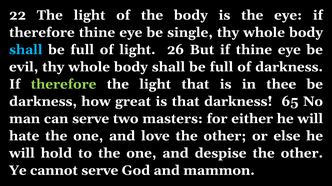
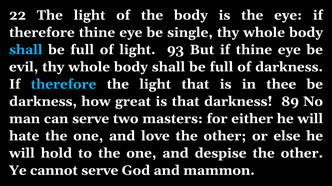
26: 26 -> 93
therefore at (64, 85) colour: light green -> light blue
65: 65 -> 89
